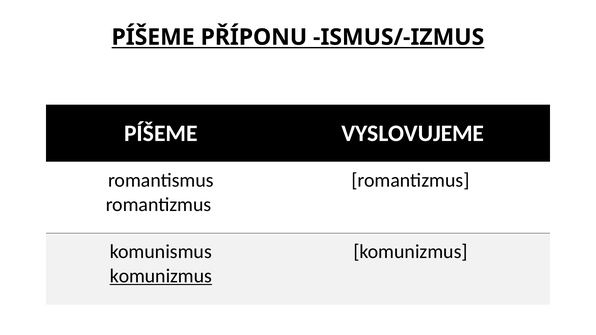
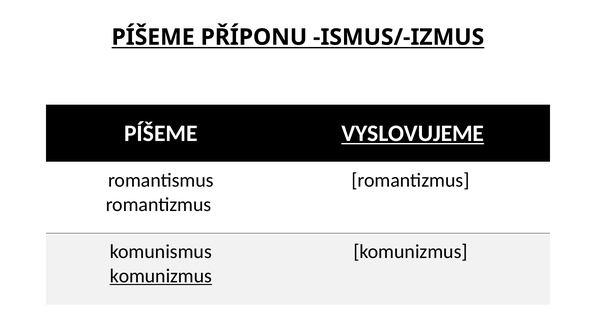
VYSLOVUJEME underline: none -> present
